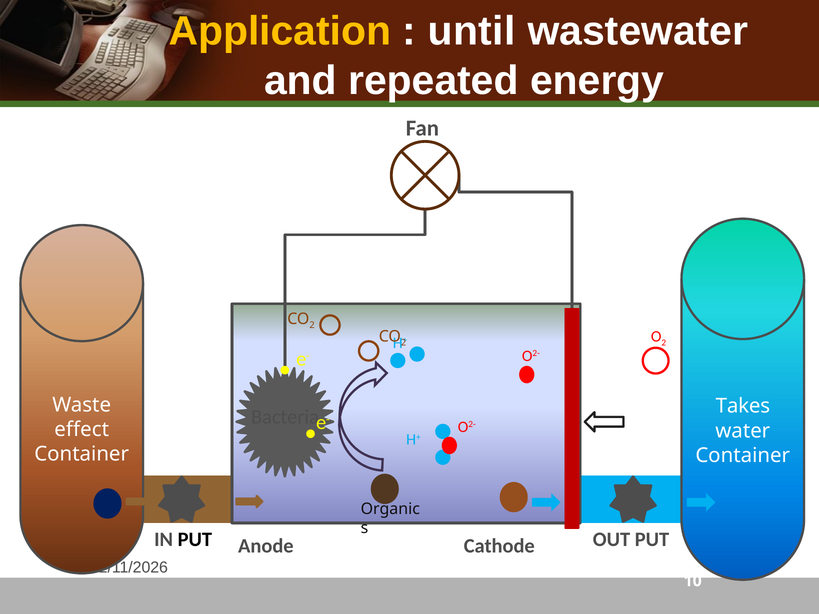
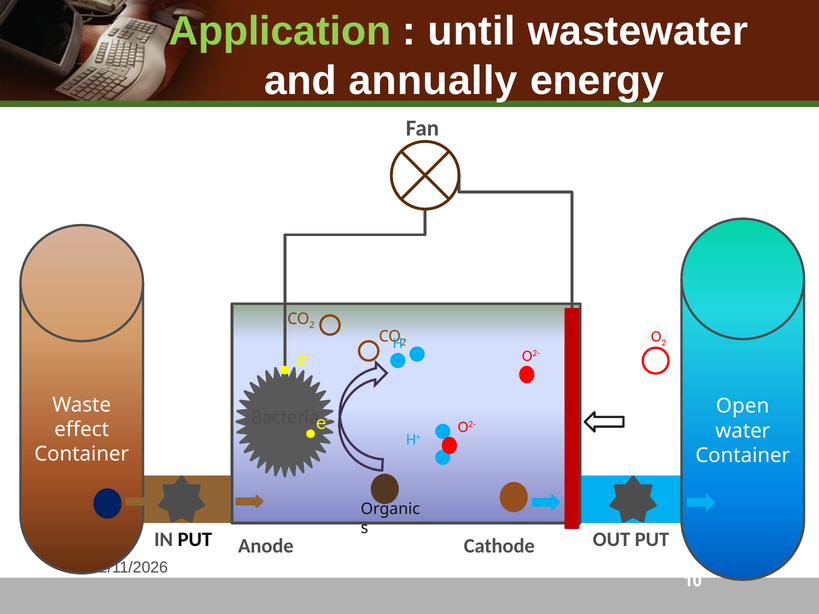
Application colour: yellow -> light green
repeated: repeated -> annually
Takes: Takes -> Open
